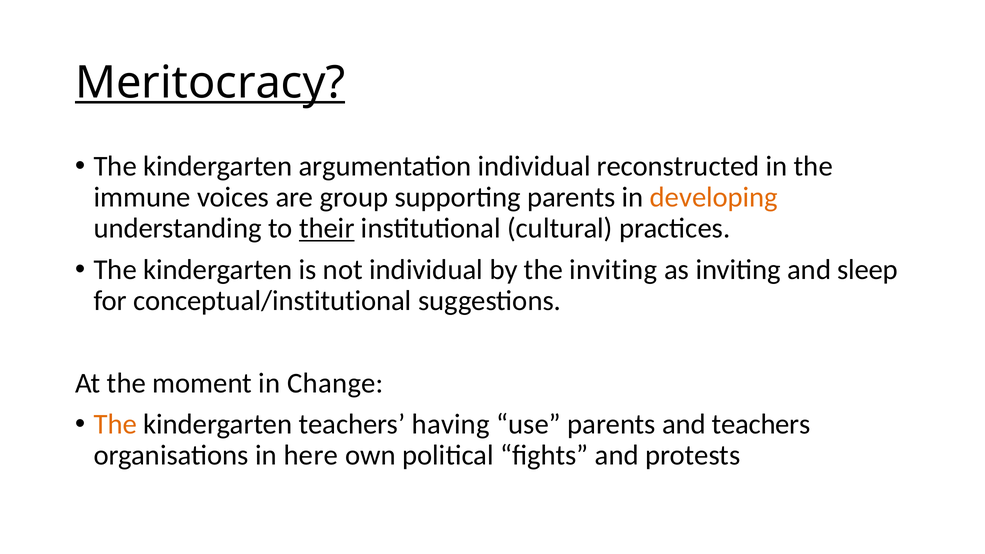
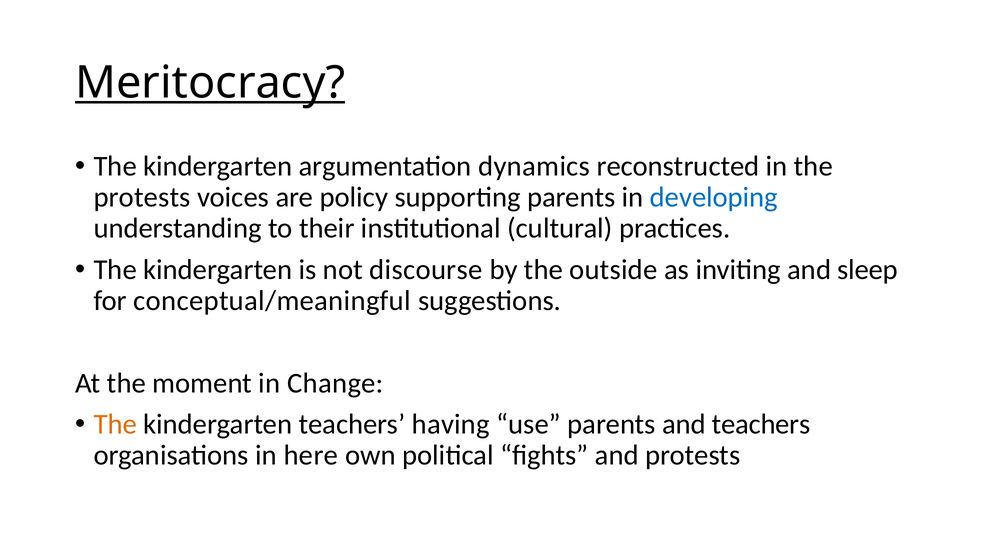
argumentation individual: individual -> dynamics
immune at (142, 197): immune -> protests
group: group -> policy
developing colour: orange -> blue
their underline: present -> none
not individual: individual -> discourse
the inviting: inviting -> outside
conceptual/institutional: conceptual/institutional -> conceptual/meaningful
